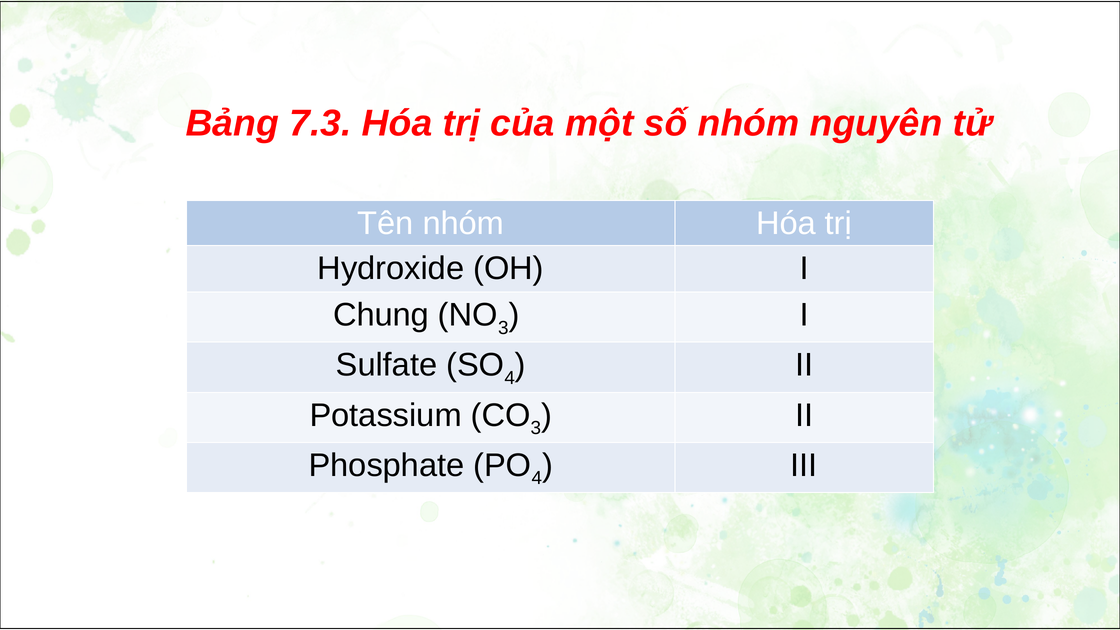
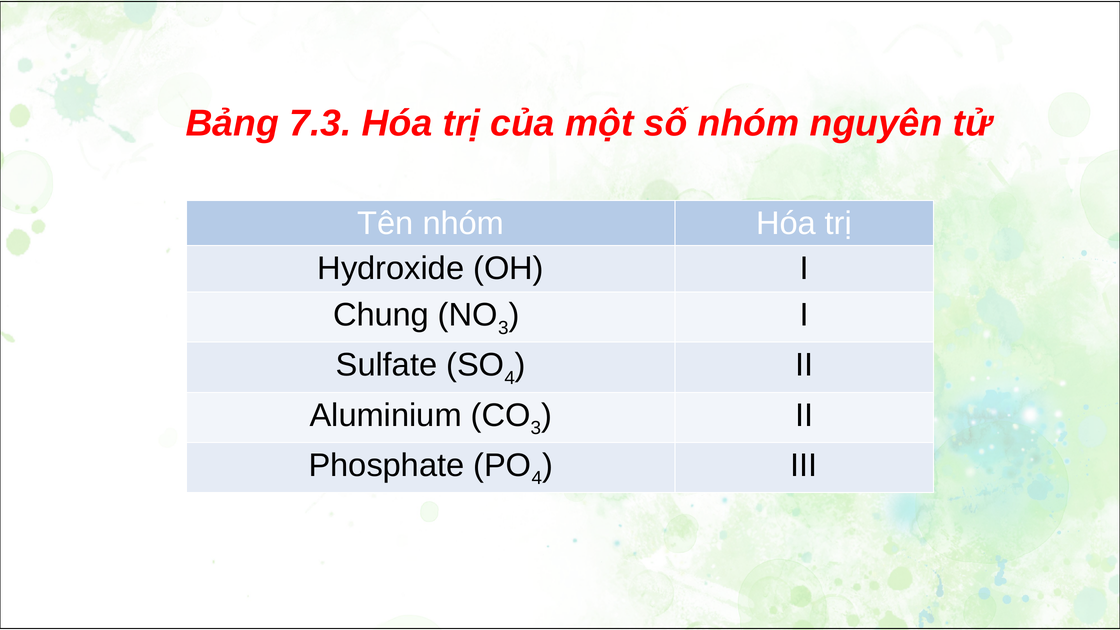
Potassium: Potassium -> Aluminium
